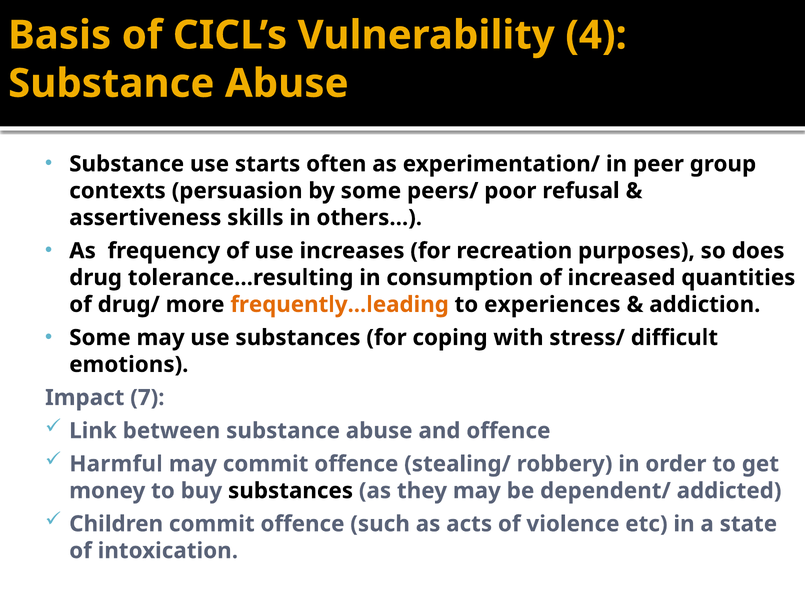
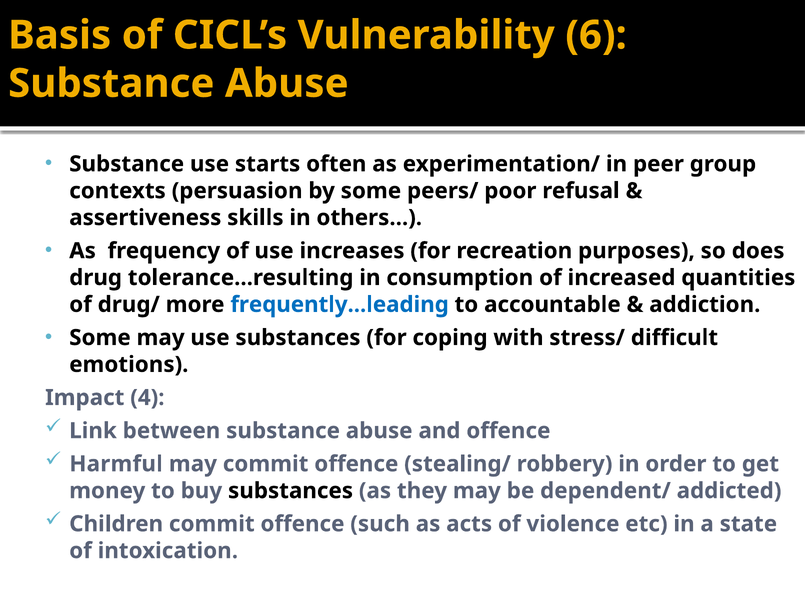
4: 4 -> 6
frequently...leading colour: orange -> blue
experiences: experiences -> accountable
7: 7 -> 4
